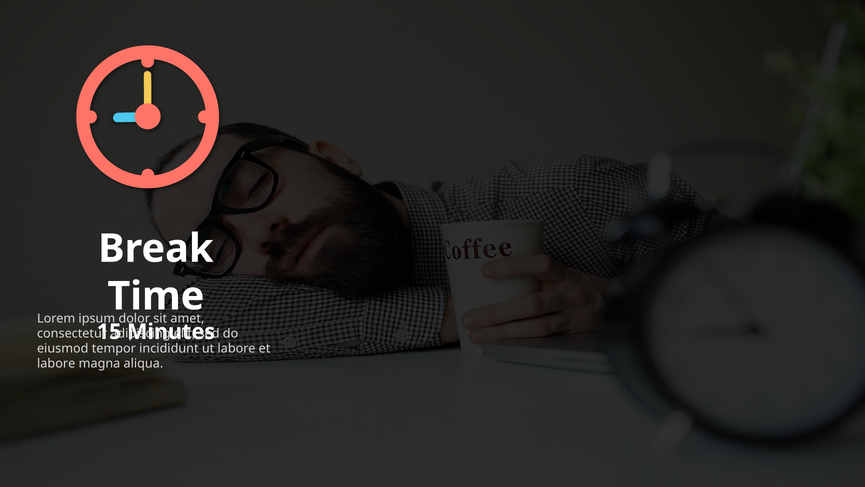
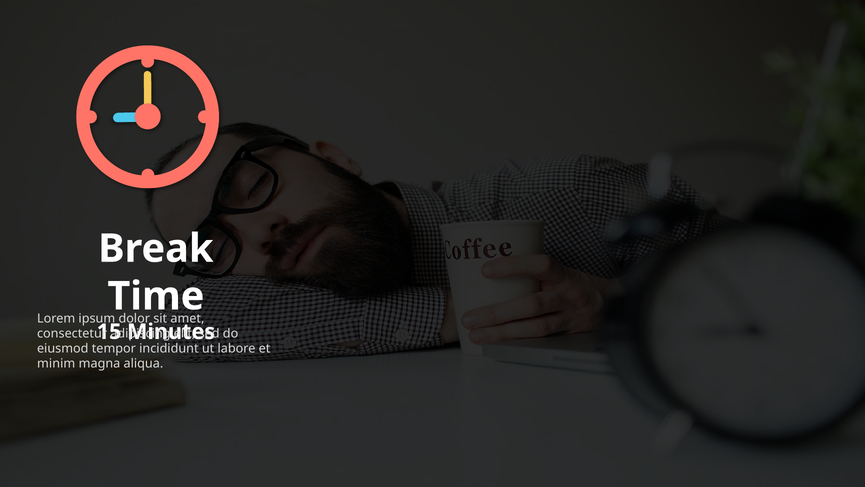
labore at (56, 364): labore -> minim
